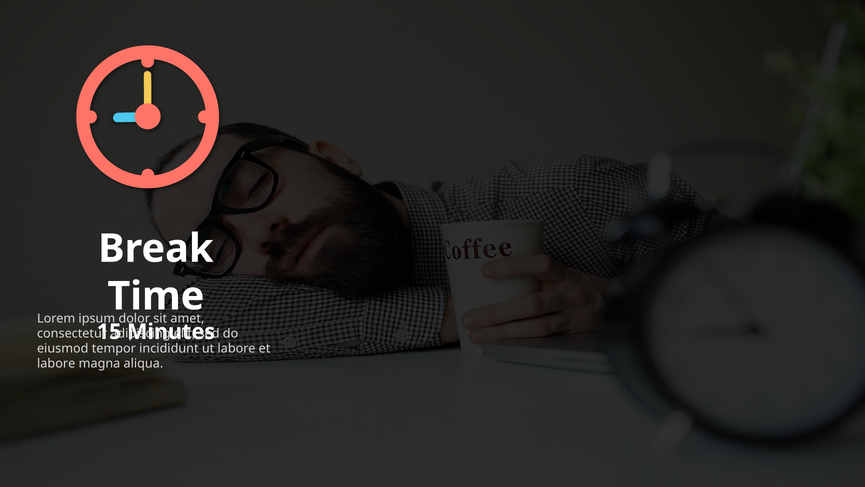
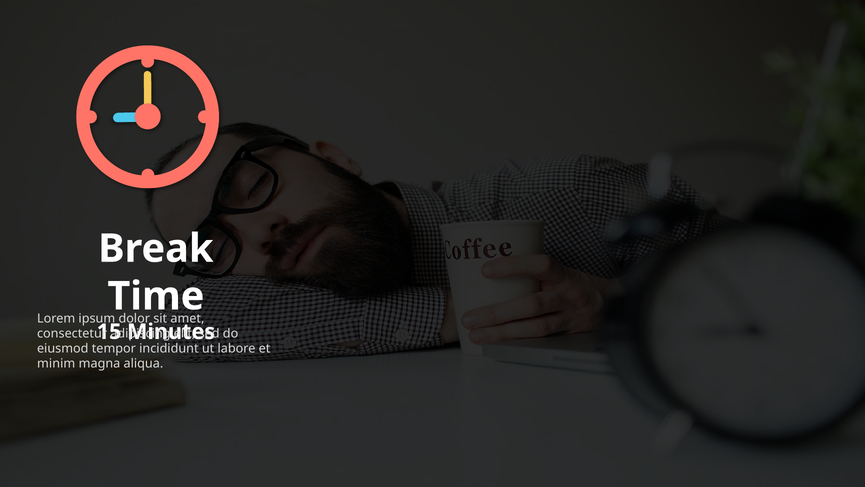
labore at (56, 364): labore -> minim
